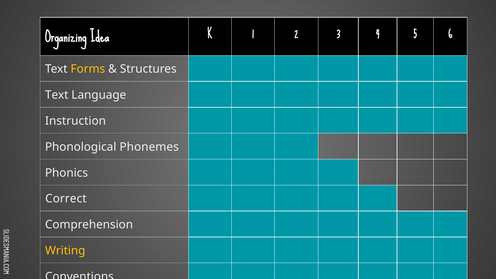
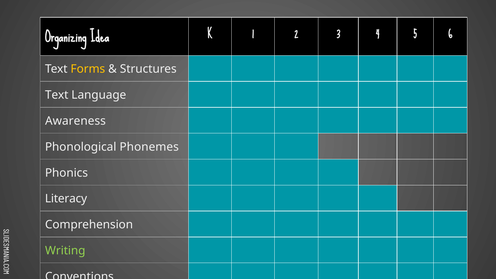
Instruction: Instruction -> Awareness
Correct: Correct -> Literacy
Writing colour: yellow -> light green
